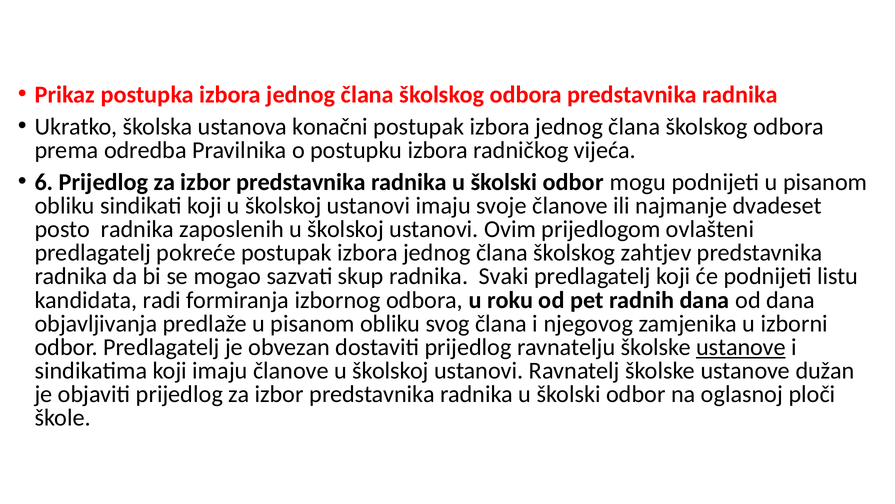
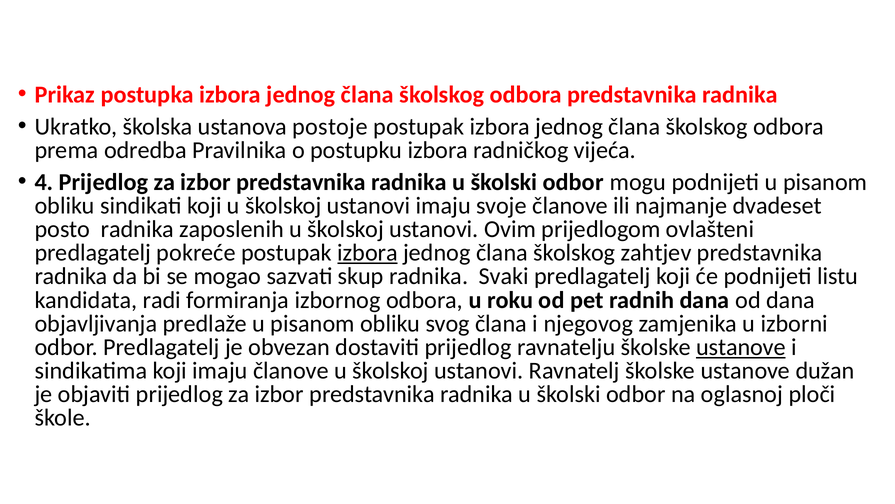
konačni: konačni -> postoje
6: 6 -> 4
izbora at (368, 253) underline: none -> present
